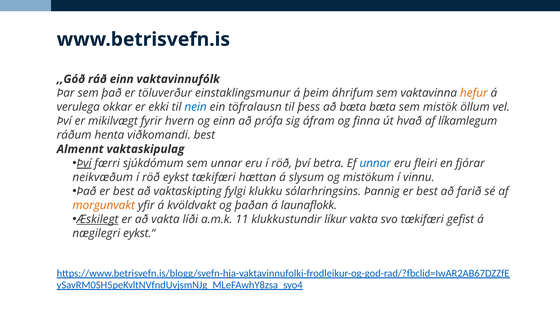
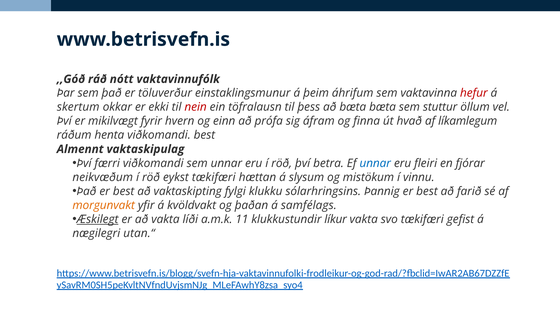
ráð einn: einn -> nótt
hefur colour: orange -> red
verulega: verulega -> skertum
nein colour: blue -> red
mistök: mistök -> stuttur
Því at (84, 163) underline: present -> none
færri sjúkdómum: sjúkdómum -> viðkomandi
launaflokk: launaflokk -> samfélags
eykst.“: eykst.“ -> utan.“
